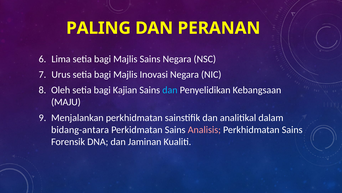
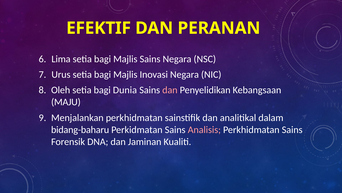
PALING: PALING -> EFEKTIF
Kajian: Kajian -> Dunia
dan at (170, 90) colour: light blue -> pink
bidang-antara: bidang-antara -> bidang-baharu
